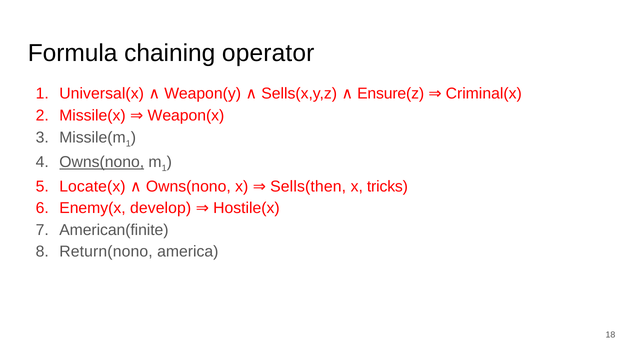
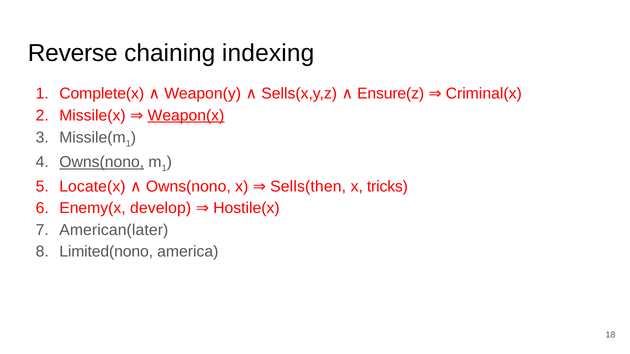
Formula: Formula -> Reverse
operator: operator -> indexing
Universal(x: Universal(x -> Complete(x
Weapon(x underline: none -> present
American(finite: American(finite -> American(later
Return(nono: Return(nono -> Limited(nono
